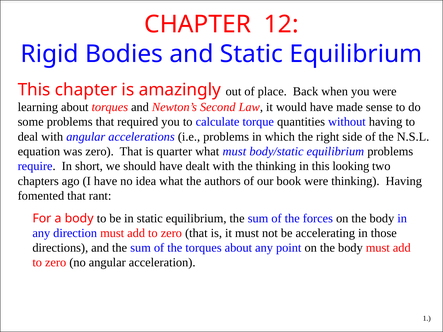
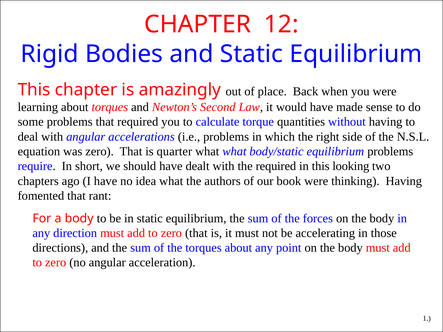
what must: must -> what
the thinking: thinking -> required
